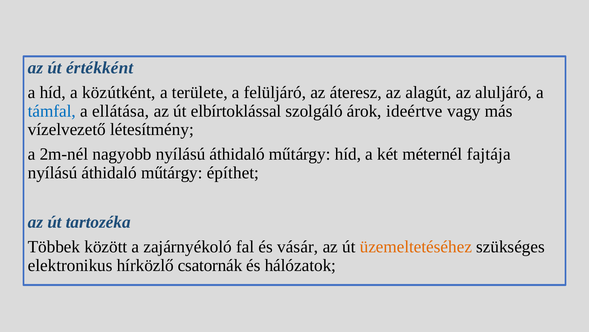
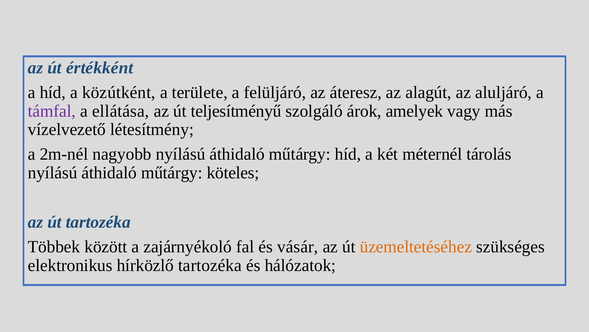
támfal colour: blue -> purple
elbírtoklással: elbírtoklással -> teljesítményű
ideértve: ideértve -> amelyek
fajtája: fajtája -> tárolás
építhet: építhet -> köteles
hírközlő csatornák: csatornák -> tartozéka
